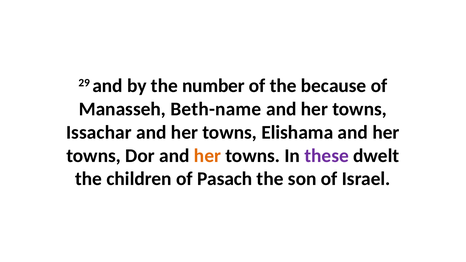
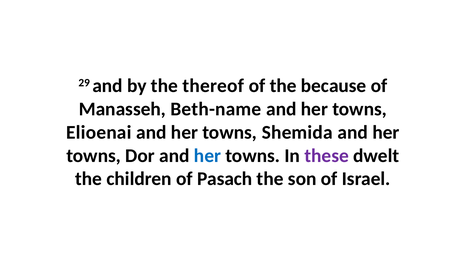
number: number -> thereof
Issachar: Issachar -> Elioenai
Elishama: Elishama -> Shemida
her at (207, 156) colour: orange -> blue
